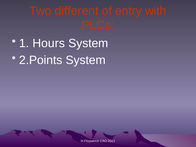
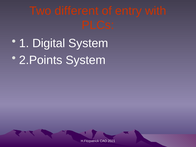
Hours: Hours -> Digital
